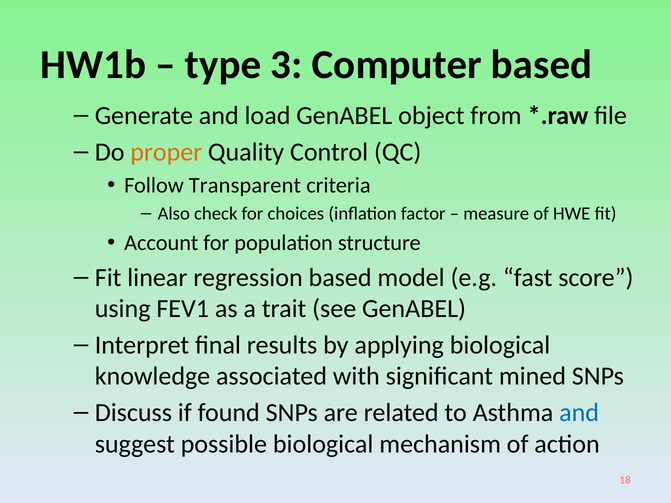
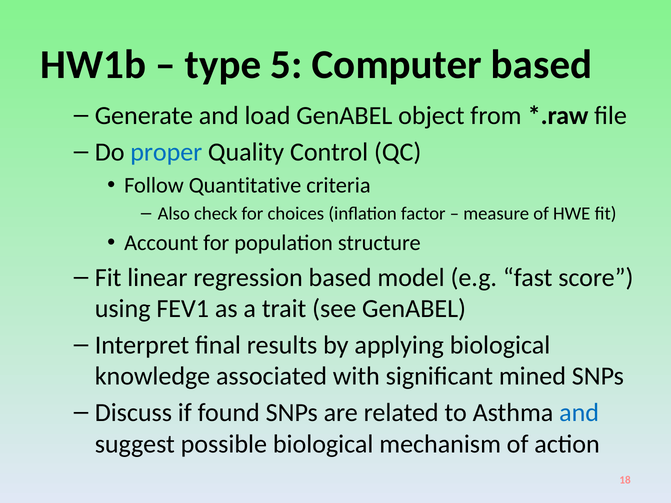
3: 3 -> 5
proper colour: orange -> blue
Transparent: Transparent -> Quantitative
